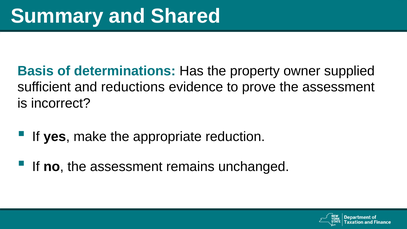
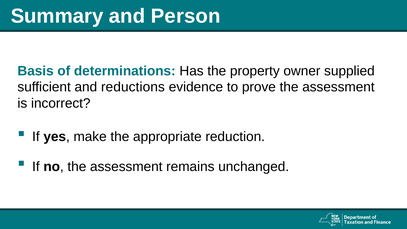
Shared: Shared -> Person
